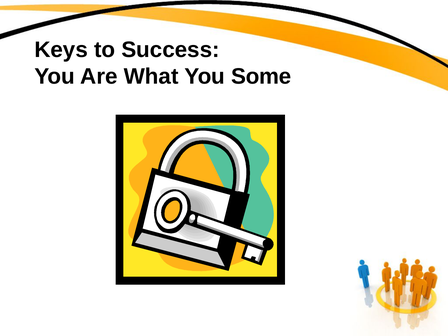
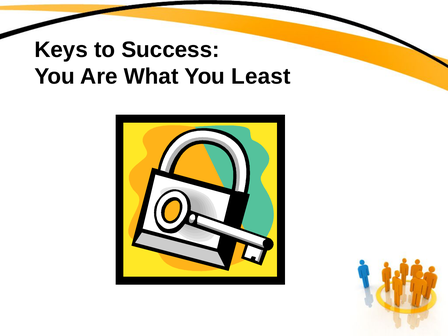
Some: Some -> Least
